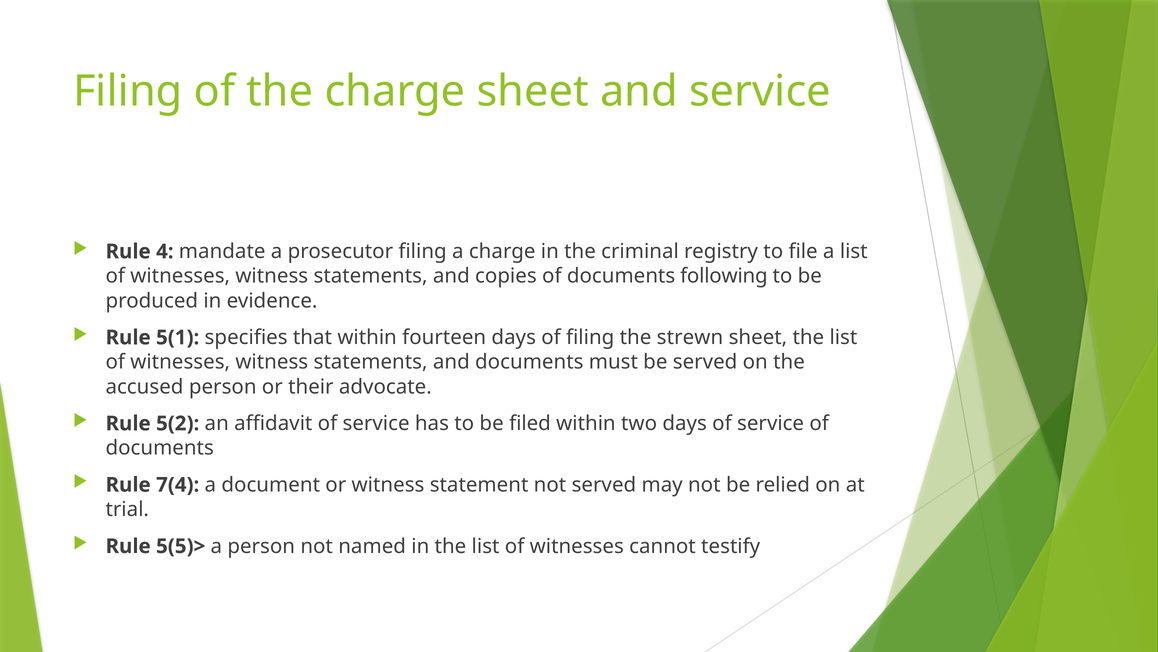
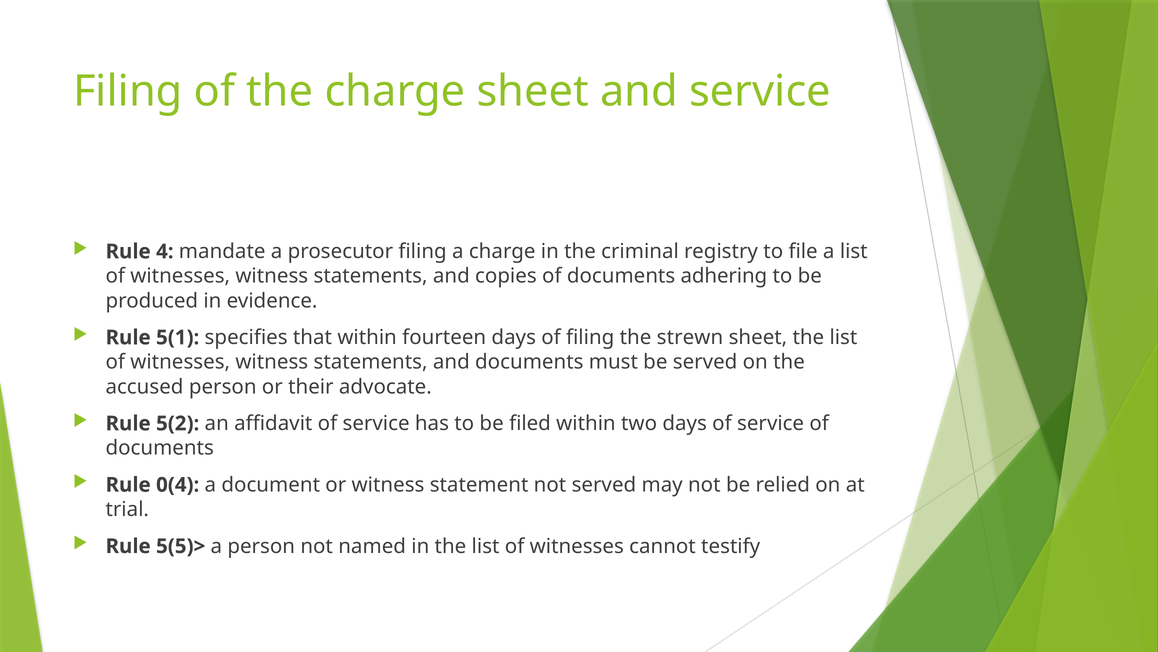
following: following -> adhering
7(4: 7(4 -> 0(4
